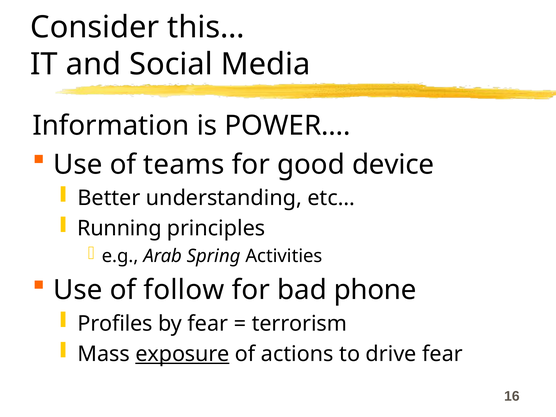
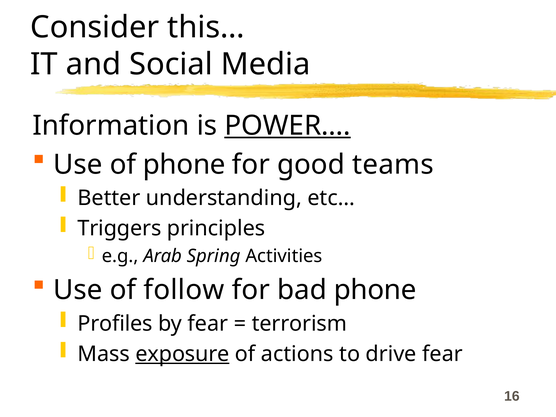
POWER… underline: none -> present
of teams: teams -> phone
device: device -> teams
Running: Running -> Triggers
